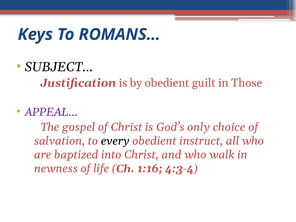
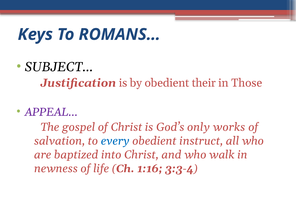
guilt: guilt -> their
choice: choice -> works
every colour: black -> blue
4:3-4: 4:3-4 -> 3:3-4
